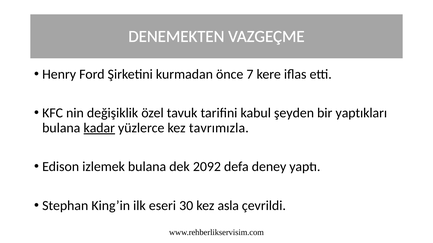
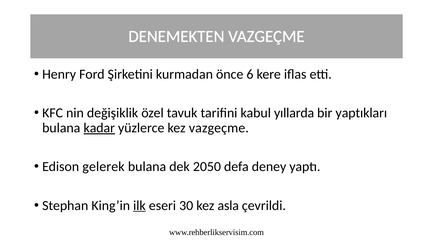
7: 7 -> 6
şeyden: şeyden -> yıllarda
kez tavrımızla: tavrımızla -> vazgeçme
izlemek: izlemek -> gelerek
2092: 2092 -> 2050
ilk underline: none -> present
